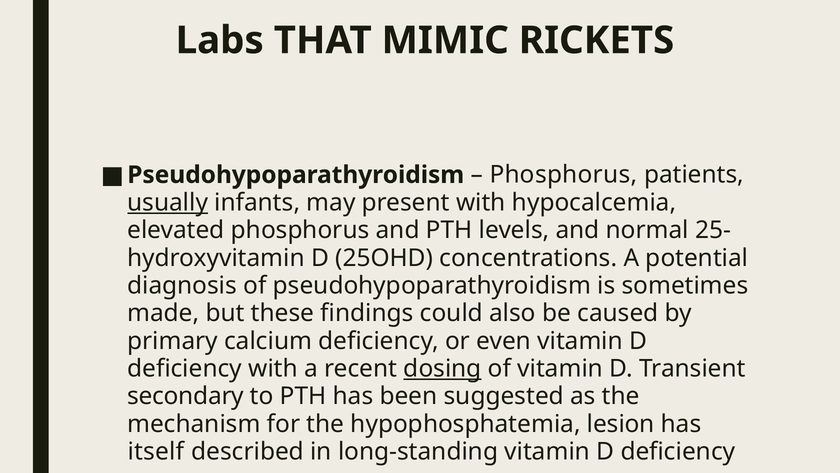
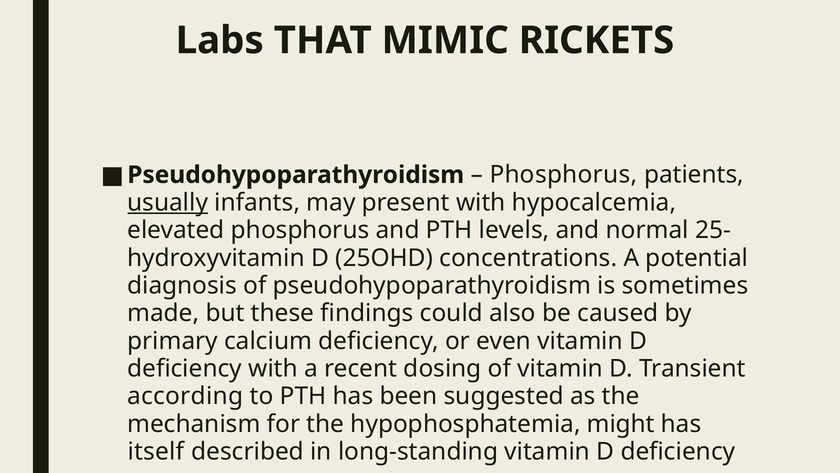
dosing underline: present -> none
secondary: secondary -> according
lesion: lesion -> might
